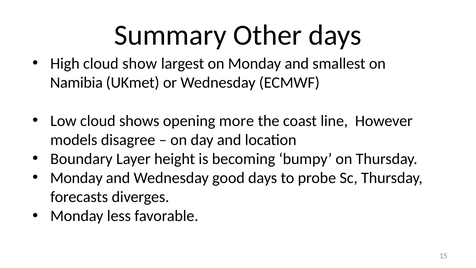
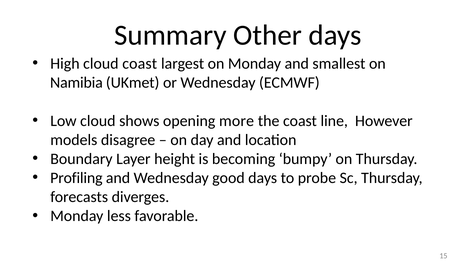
cloud show: show -> coast
Monday at (76, 178): Monday -> Profiling
